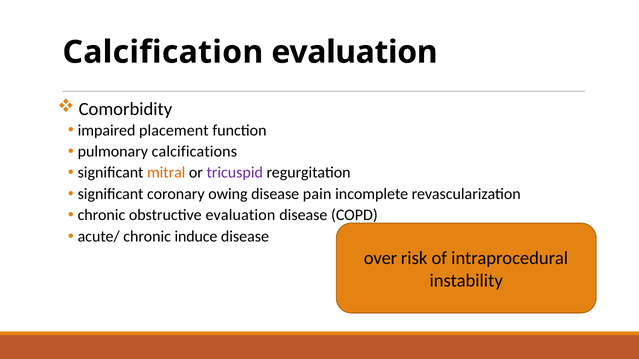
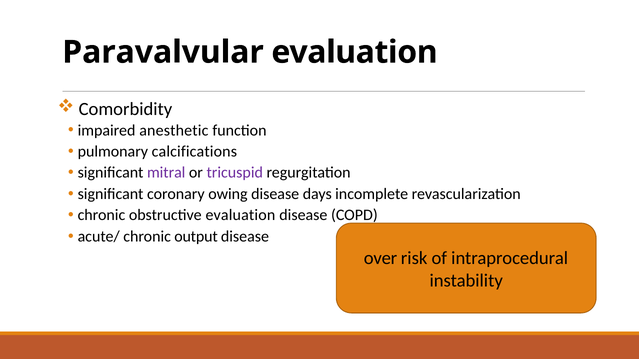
Calcification: Calcification -> Paravalvular
placement: placement -> anesthetic
mitral colour: orange -> purple
pain: pain -> days
induce: induce -> output
